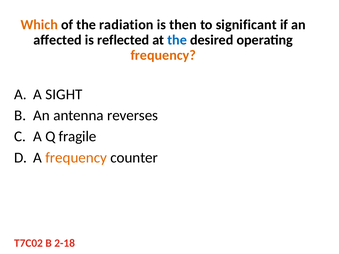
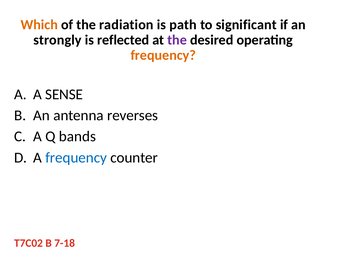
then: then -> path
affected: affected -> strongly
the at (177, 40) colour: blue -> purple
SIGHT: SIGHT -> SENSE
fragile: fragile -> bands
frequency at (76, 158) colour: orange -> blue
2-18: 2-18 -> 7-18
